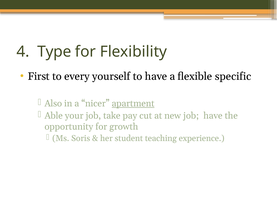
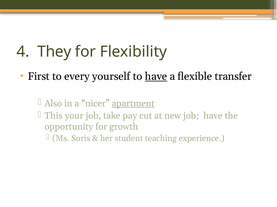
Type: Type -> They
have at (156, 77) underline: none -> present
specific: specific -> transfer
Able: Able -> This
